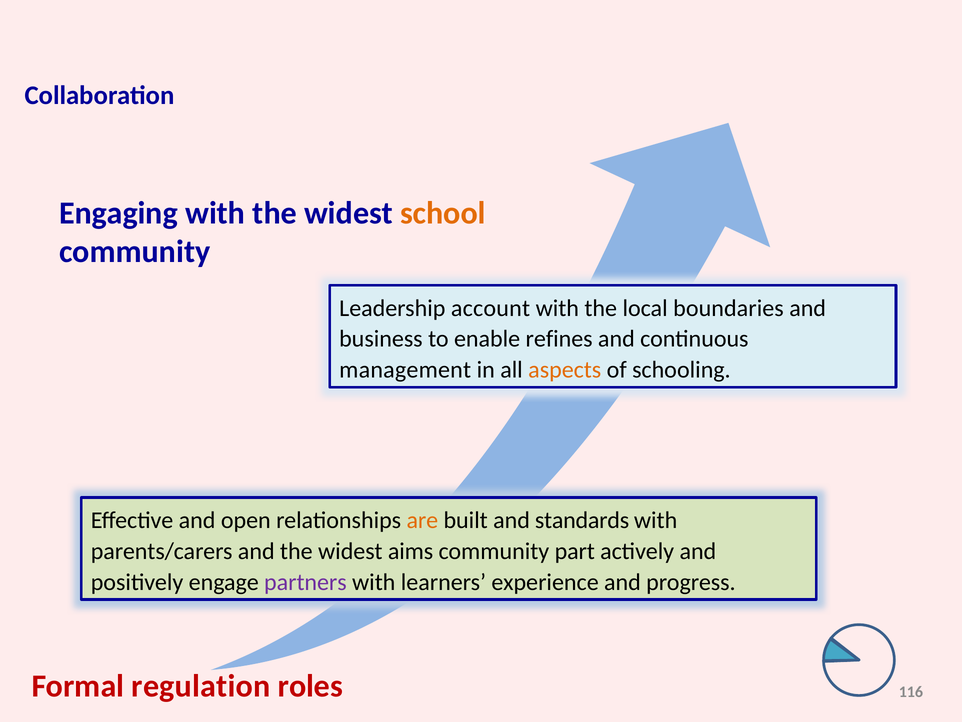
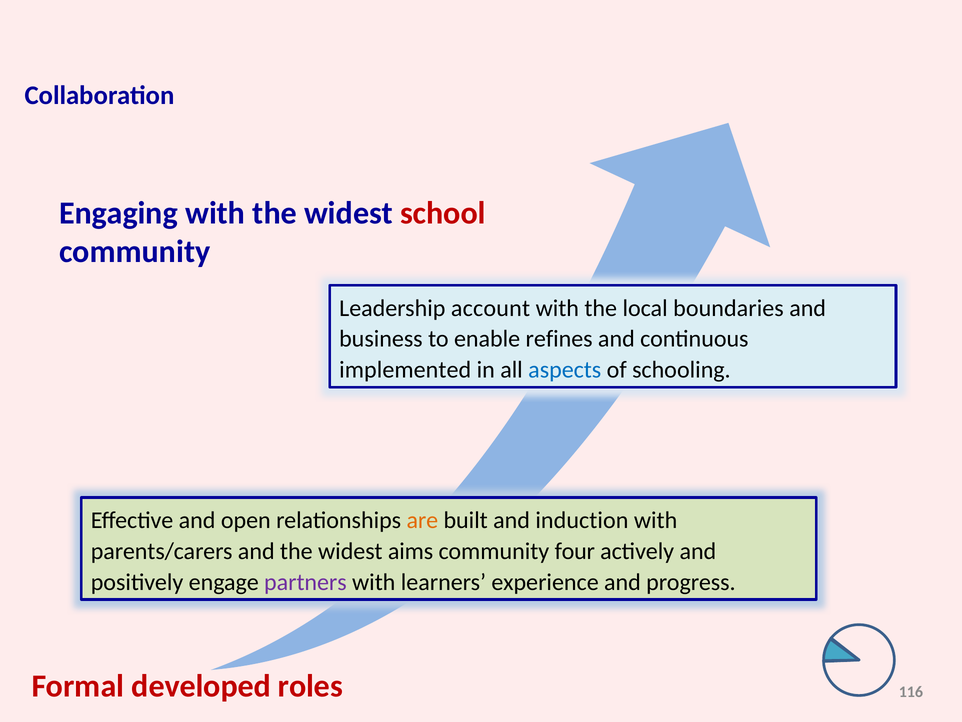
school colour: orange -> red
management: management -> implemented
aspects colour: orange -> blue
standards: standards -> induction
part: part -> four
regulation: regulation -> developed
